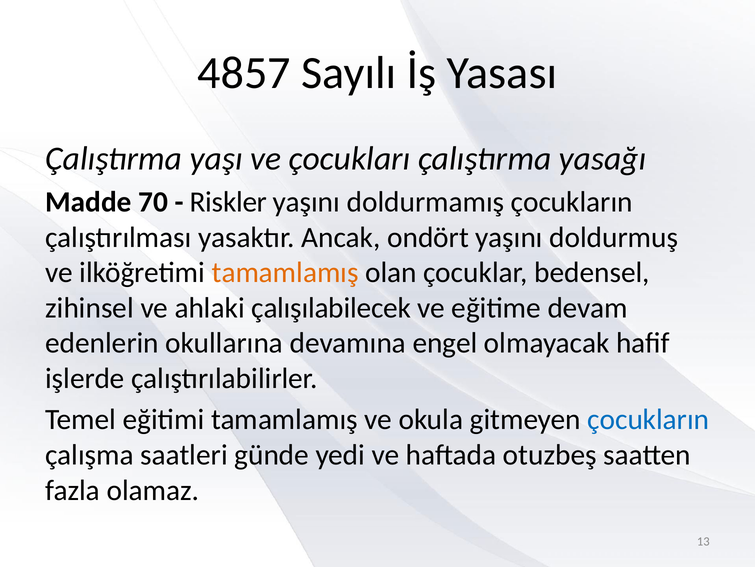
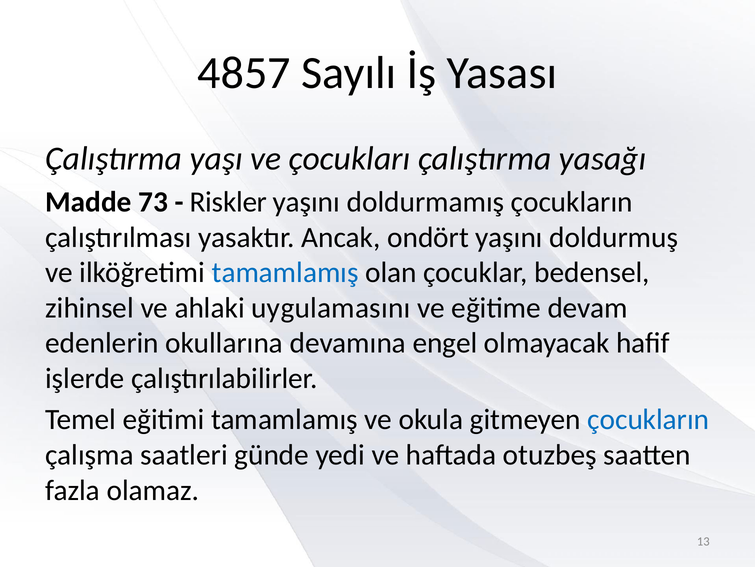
70: 70 -> 73
tamamlamış at (285, 272) colour: orange -> blue
çalışılabilecek: çalışılabilecek -> uygulamasını
